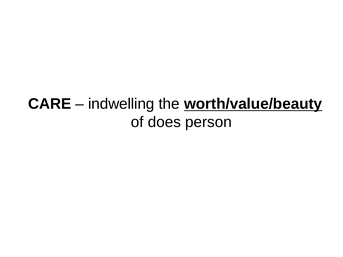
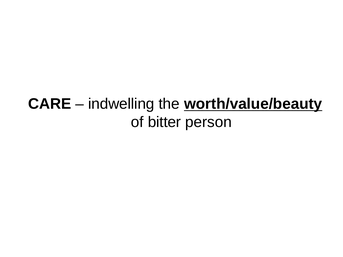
does: does -> bitter
